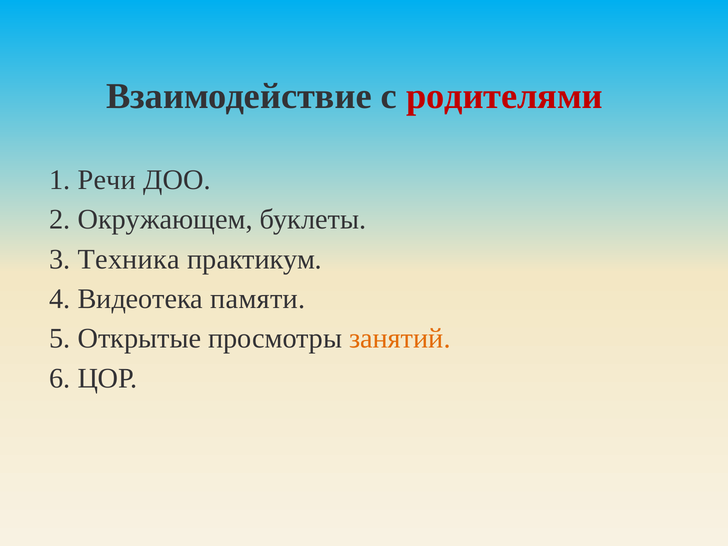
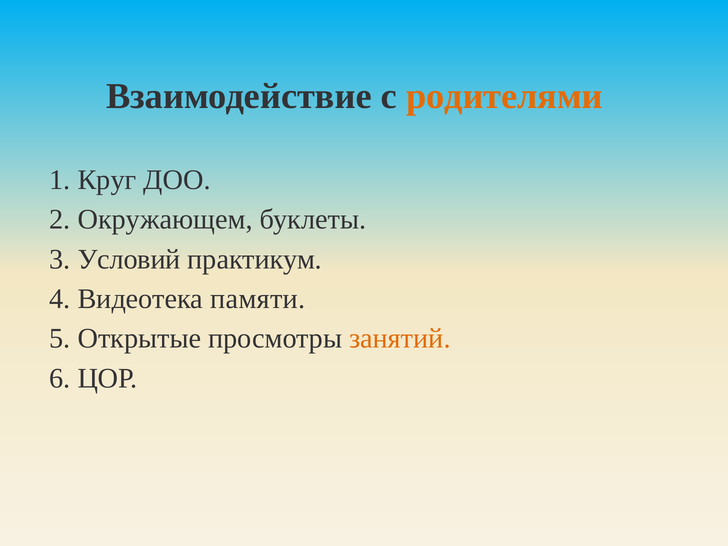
родителями colour: red -> orange
Речи: Речи -> Круг
Техника: Техника -> Условий
